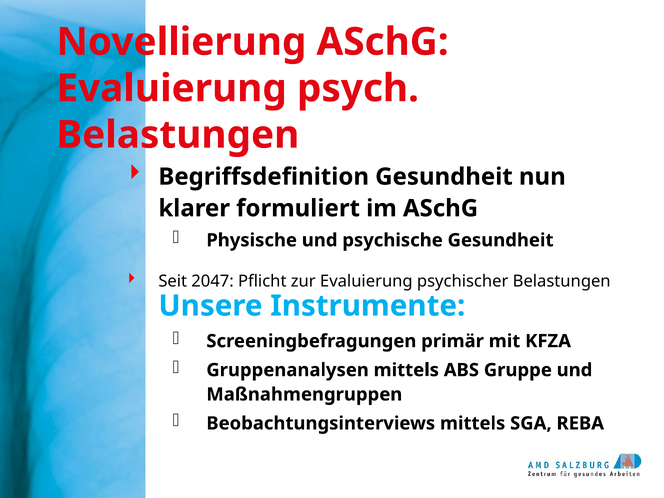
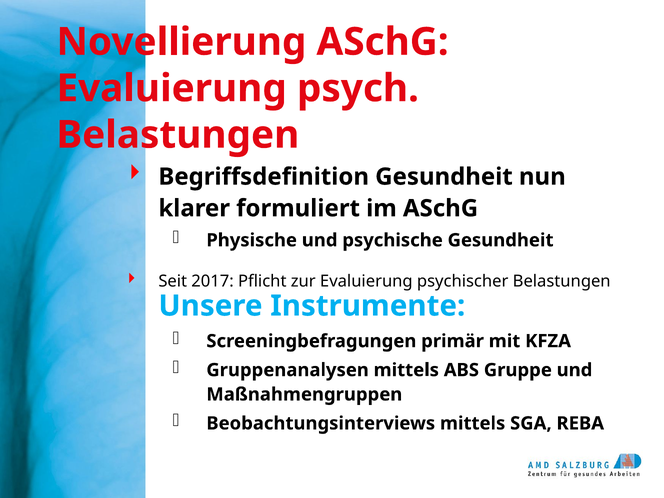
2047: 2047 -> 2017
